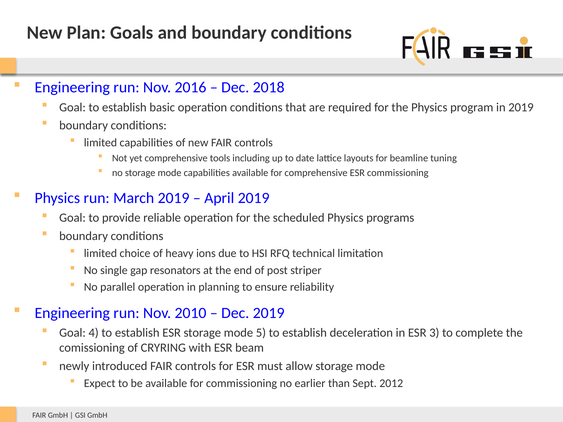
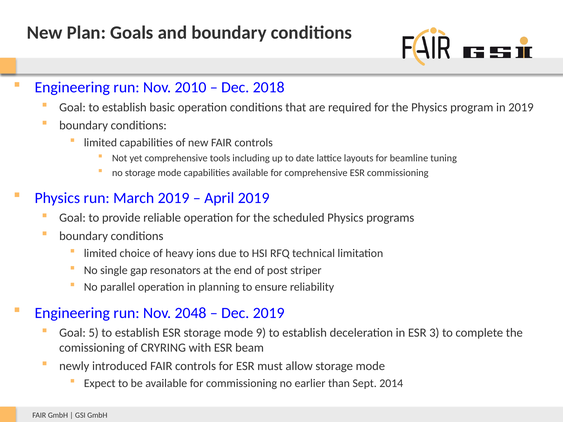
2016: 2016 -> 2010
2010: 2010 -> 2048
4: 4 -> 5
5: 5 -> 9
2012: 2012 -> 2014
